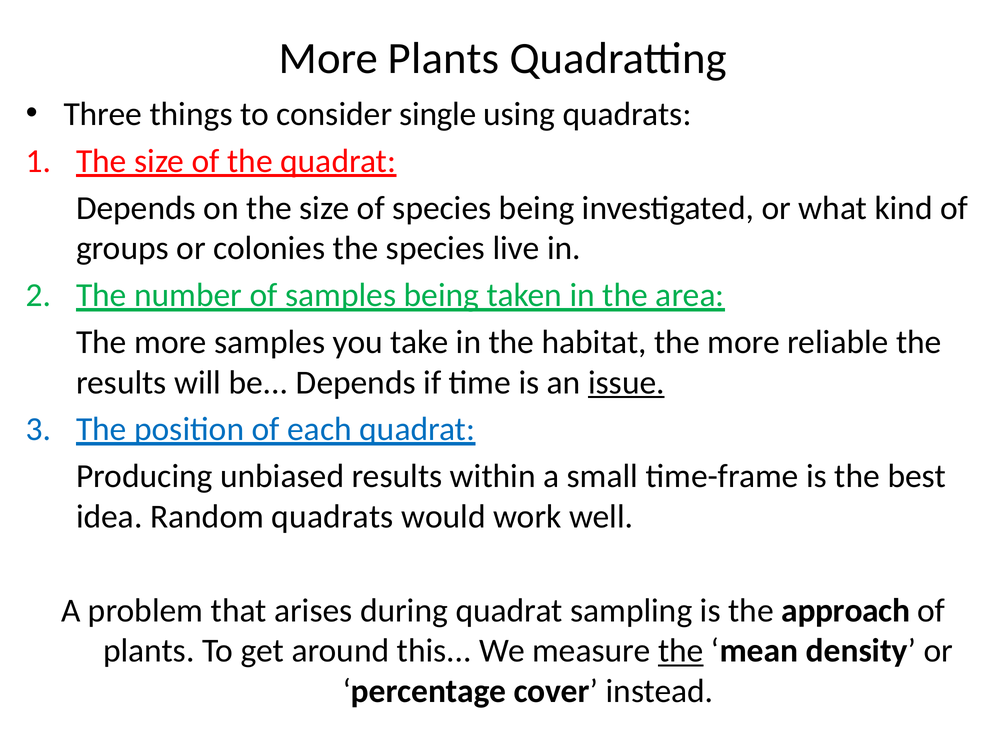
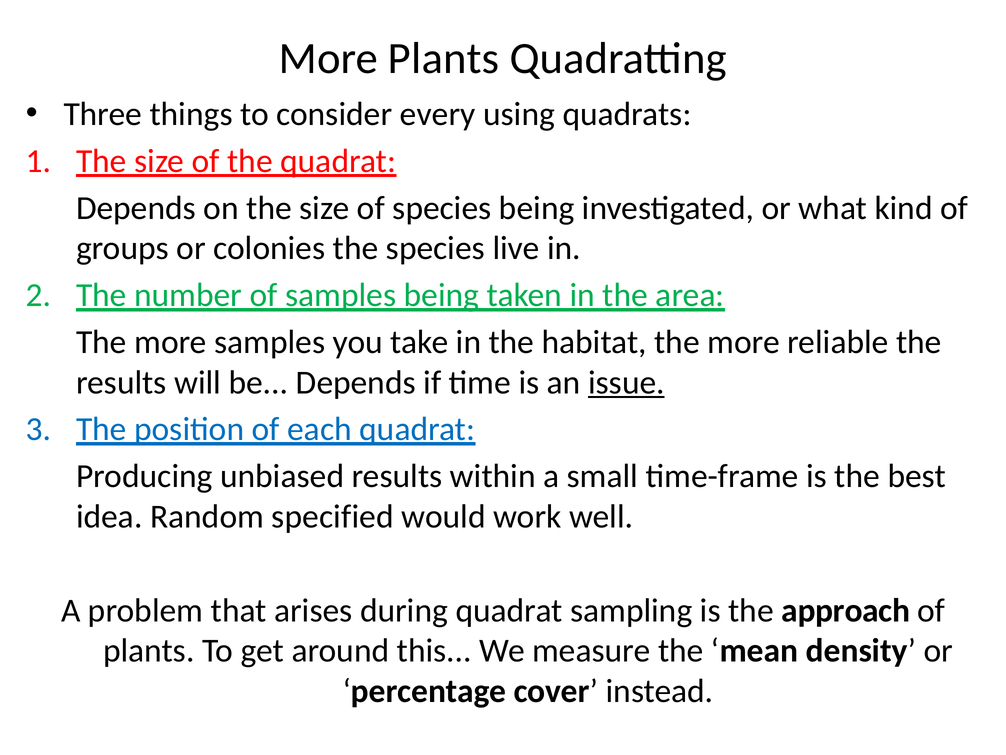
single: single -> every
Random quadrats: quadrats -> specified
the at (681, 650) underline: present -> none
